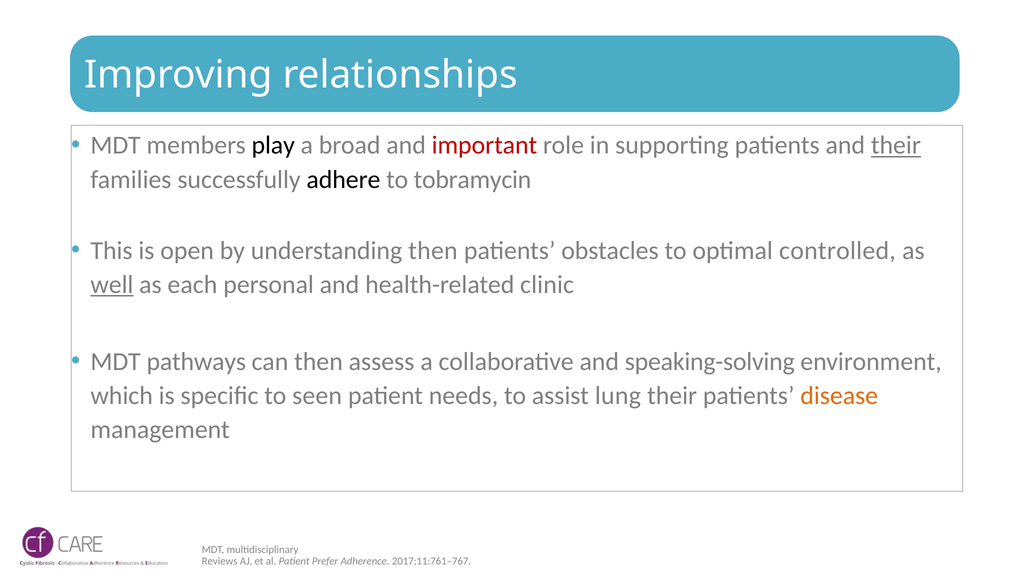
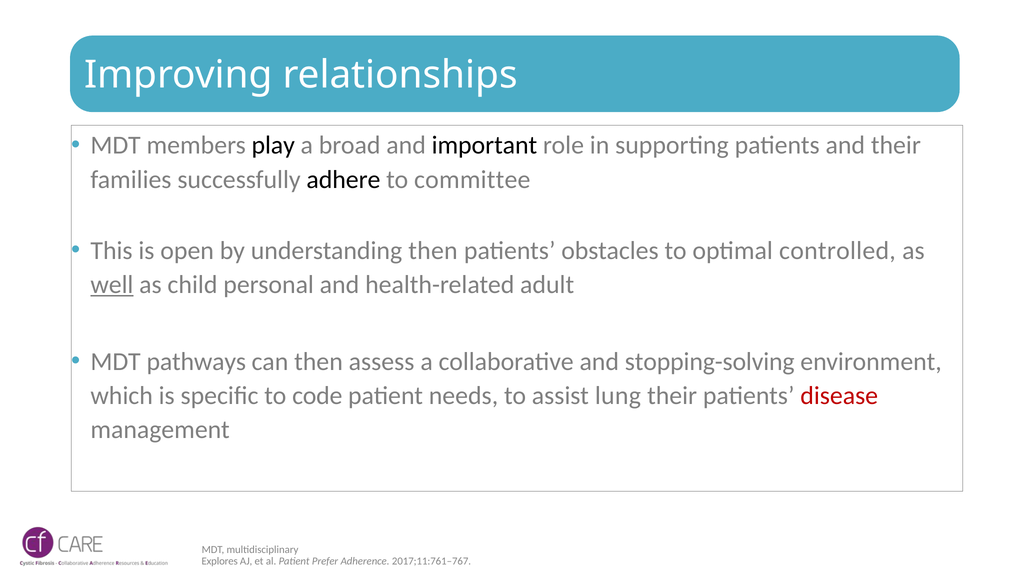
important colour: red -> black
their at (896, 145) underline: present -> none
tobramycin: tobramycin -> committee
each: each -> child
clinic: clinic -> adult
speaking-solving: speaking-solving -> stopping-solving
seen: seen -> code
disease colour: orange -> red
Reviews: Reviews -> Explores
